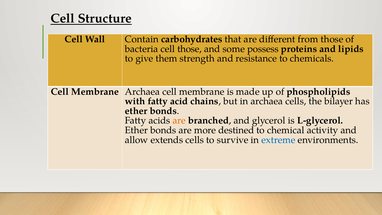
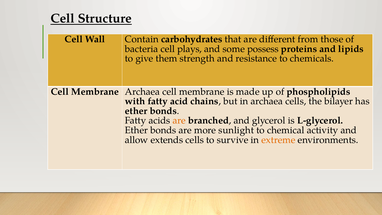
cell those: those -> plays
destined: destined -> sunlight
extreme colour: blue -> orange
